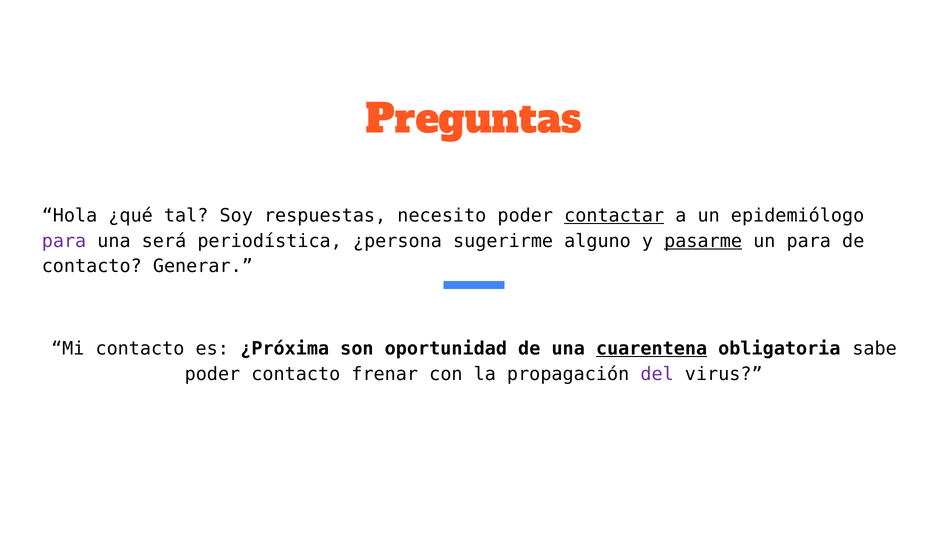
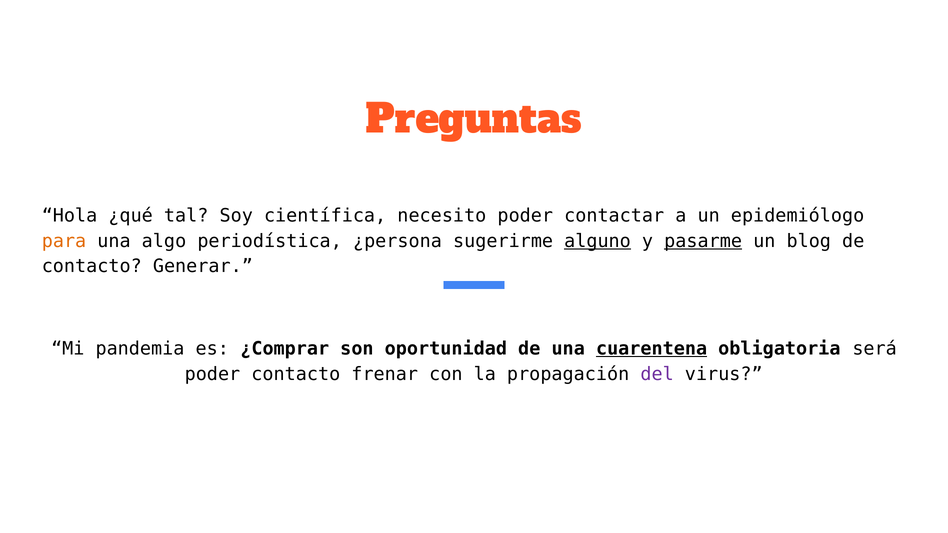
respuestas: respuestas -> científica
contactar underline: present -> none
para at (64, 241) colour: purple -> orange
será: será -> algo
alguno underline: none -> present
un para: para -> blog
Mi contacto: contacto -> pandemia
¿Próxima: ¿Próxima -> ¿Comprar
sabe: sabe -> será
